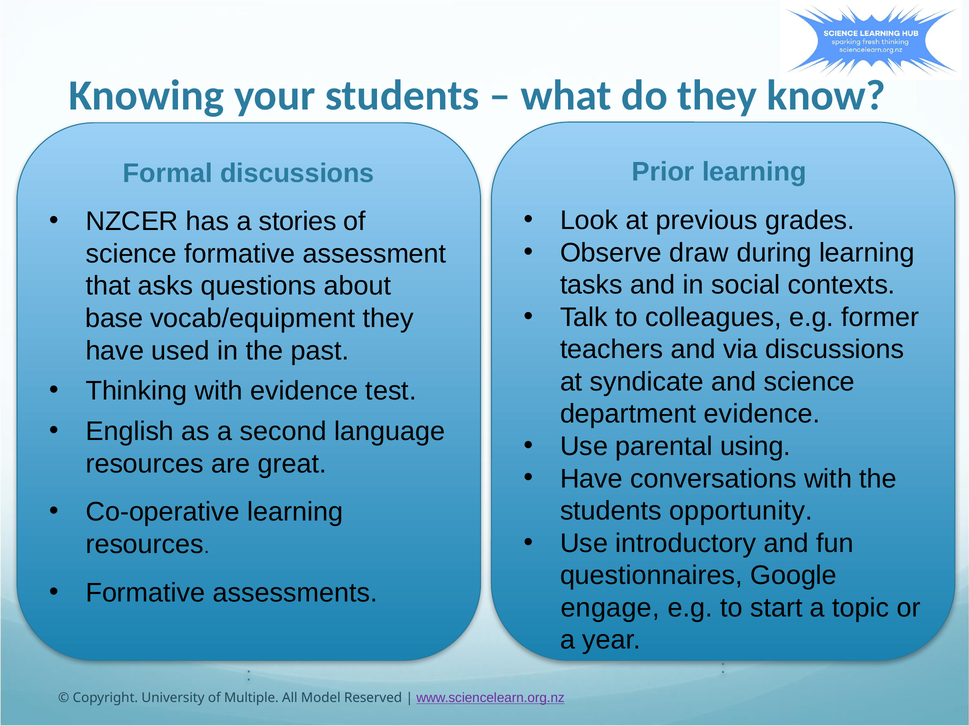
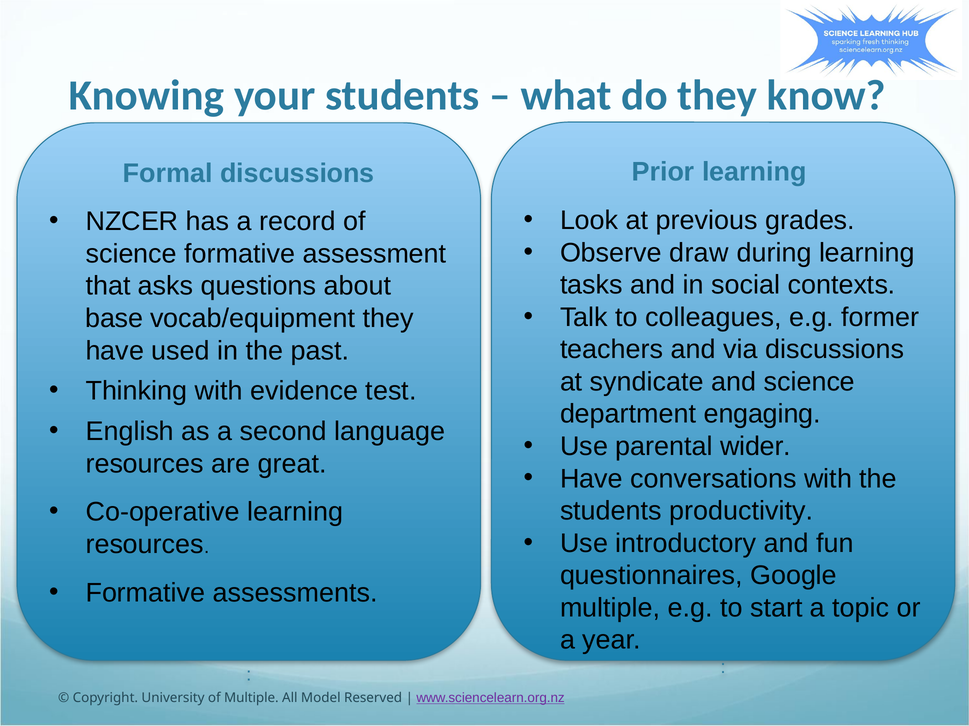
stories: stories -> record
department evidence: evidence -> engaging
using: using -> wider
opportunity: opportunity -> productivity
engage at (610, 608): engage -> multiple
